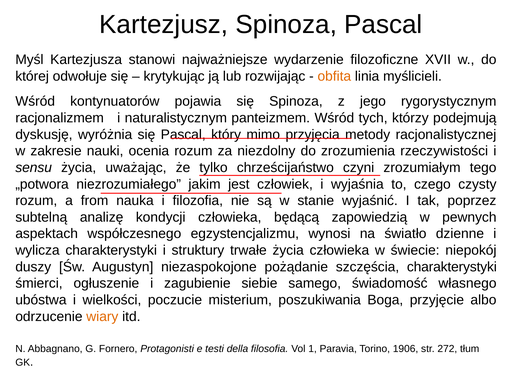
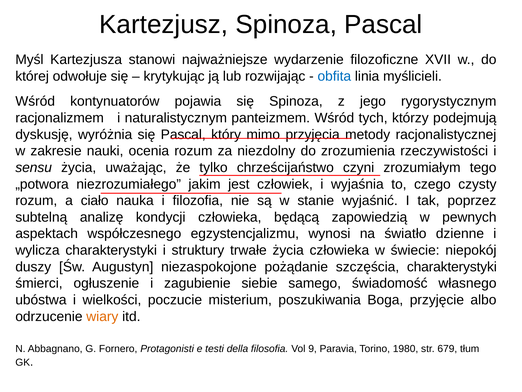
obfita colour: orange -> blue
from: from -> ciało
1: 1 -> 9
1906: 1906 -> 1980
272: 272 -> 679
